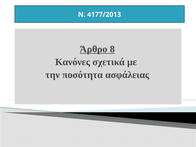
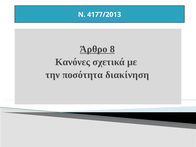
ασφάλειας: ασφάλειας -> διακίνηση
